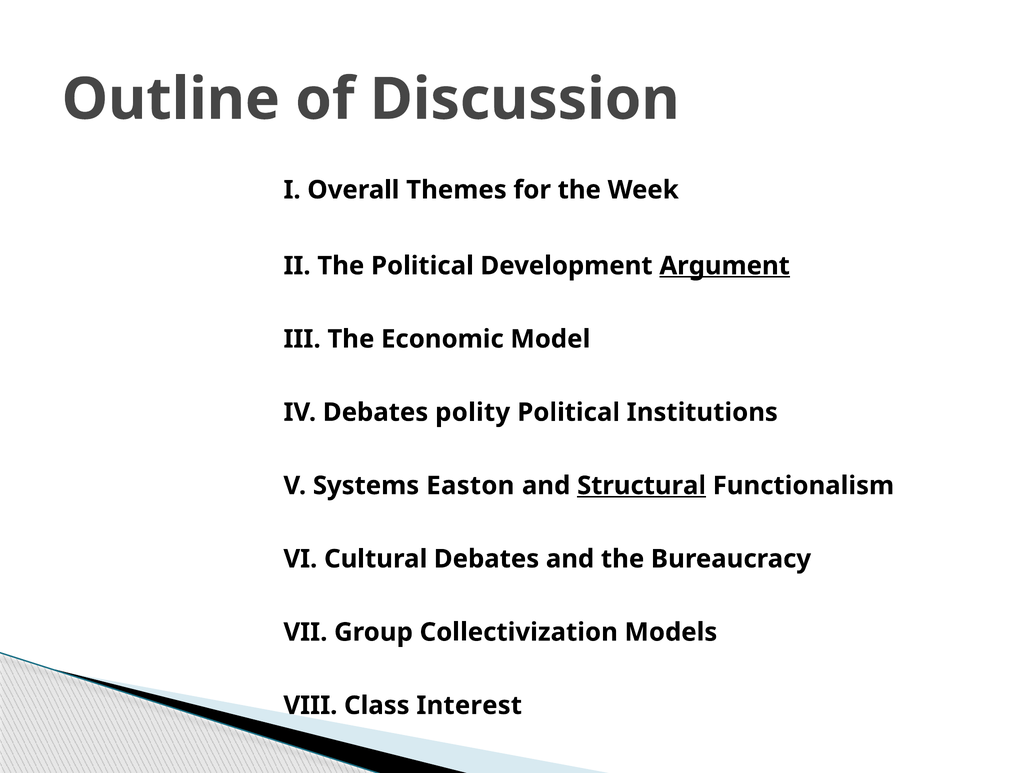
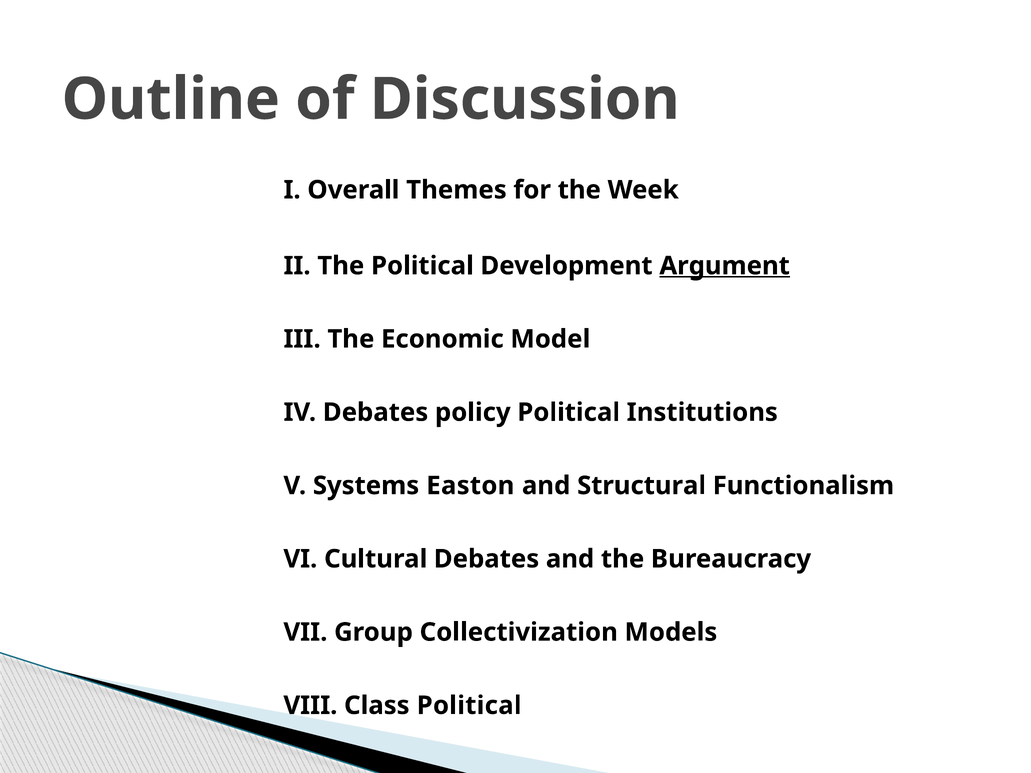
polity: polity -> policy
Structural underline: present -> none
Class Interest: Interest -> Political
